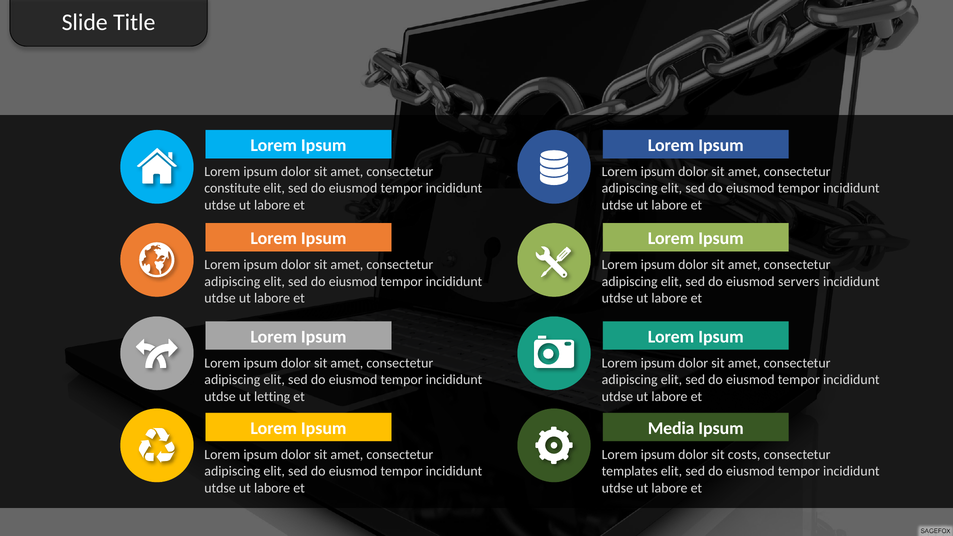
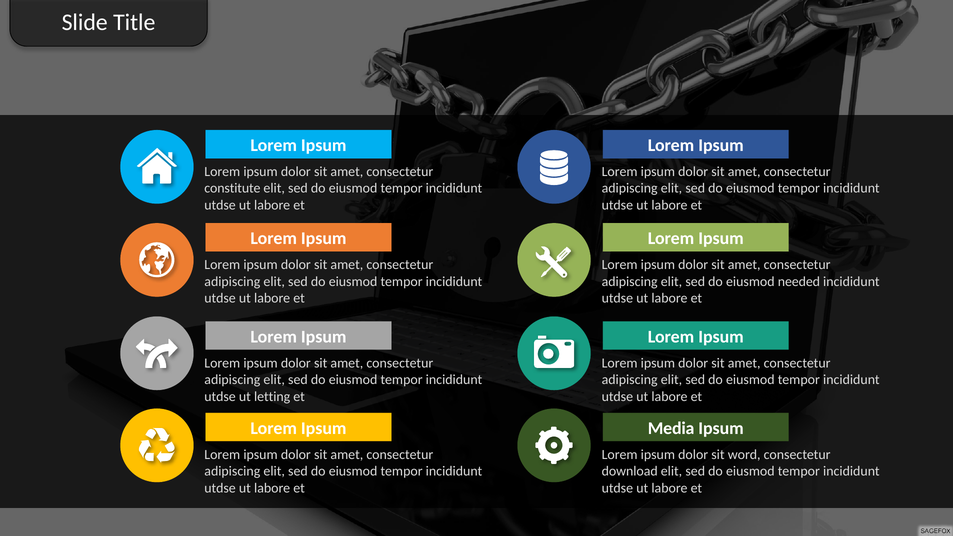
servers: servers -> needed
costs: costs -> word
templates: templates -> download
